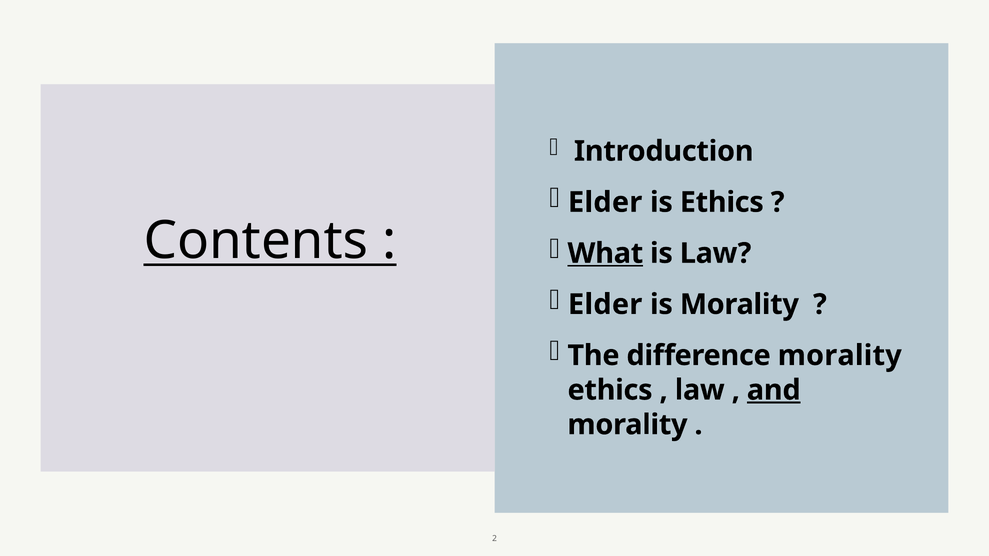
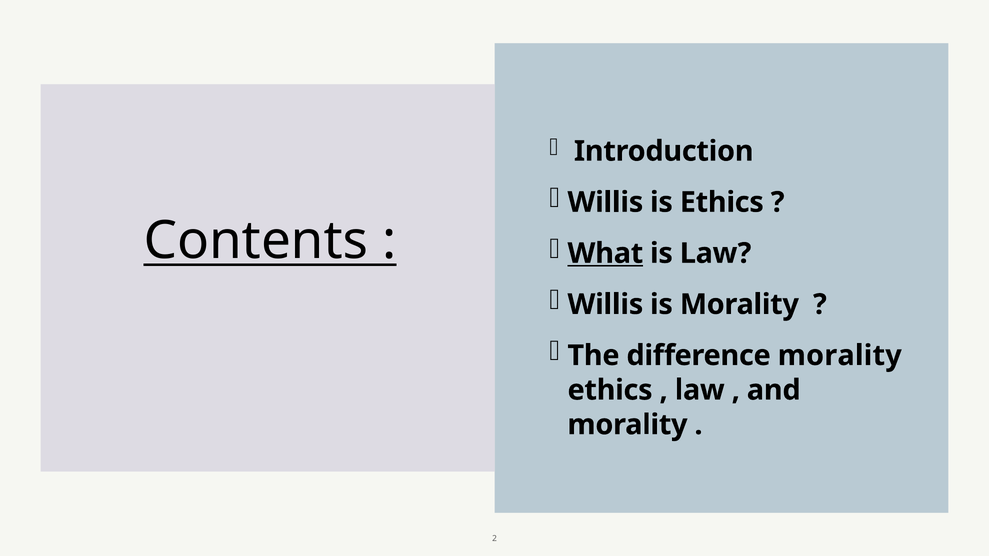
Elder at (605, 202): Elder -> Willis
Elder at (605, 305): Elder -> Willis
and underline: present -> none
